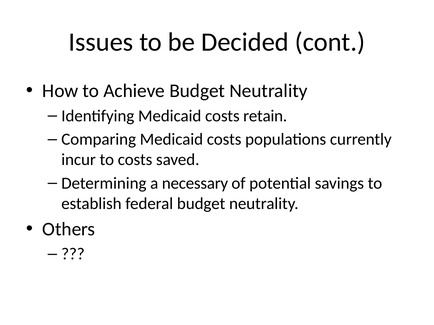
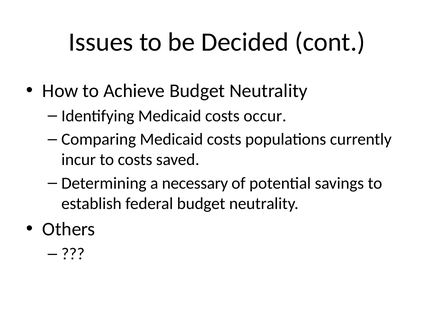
retain: retain -> occur
